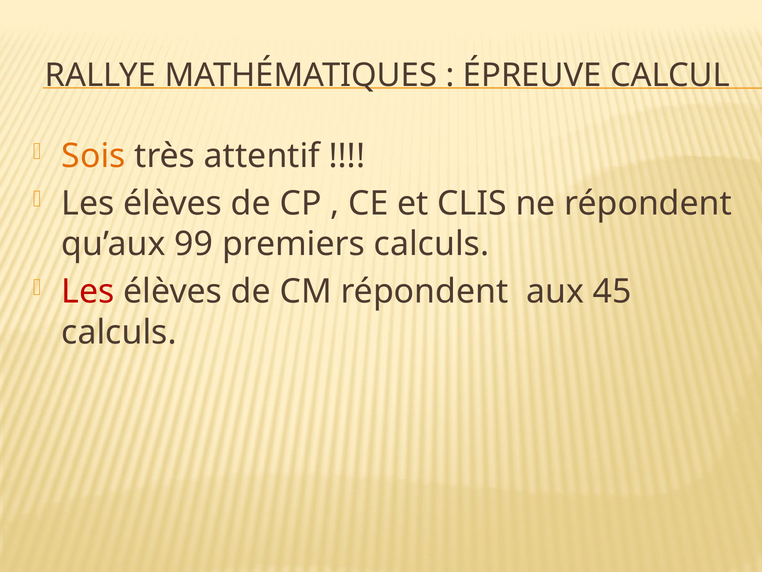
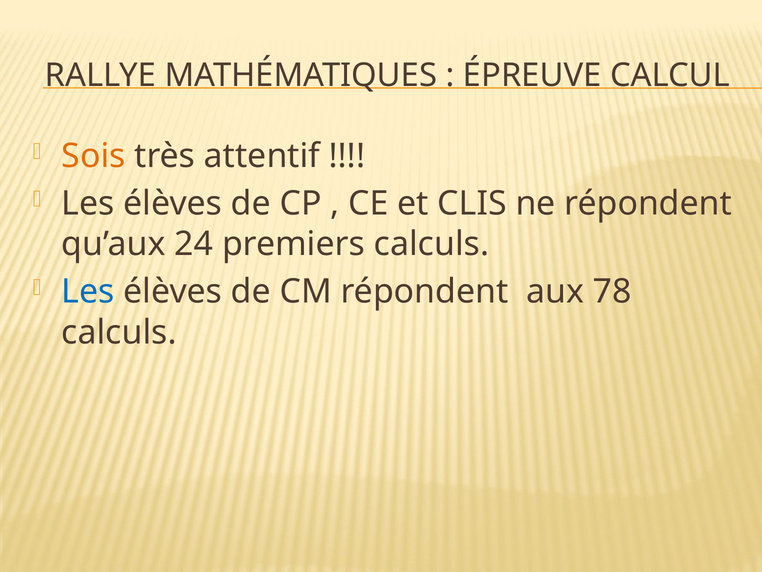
99: 99 -> 24
Les at (88, 291) colour: red -> blue
45: 45 -> 78
